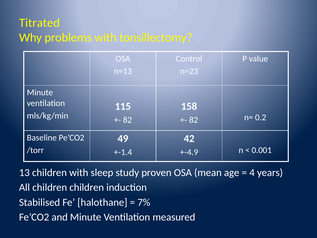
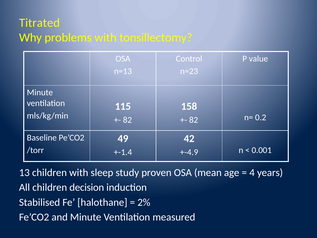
children children: children -> decision
7%: 7% -> 2%
